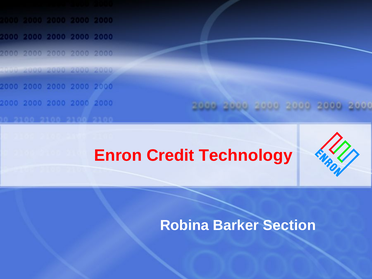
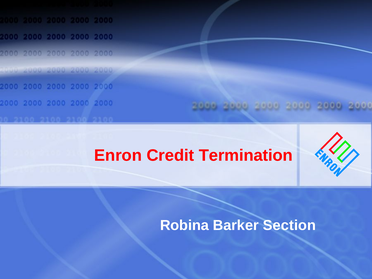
Technology: Technology -> Termination
